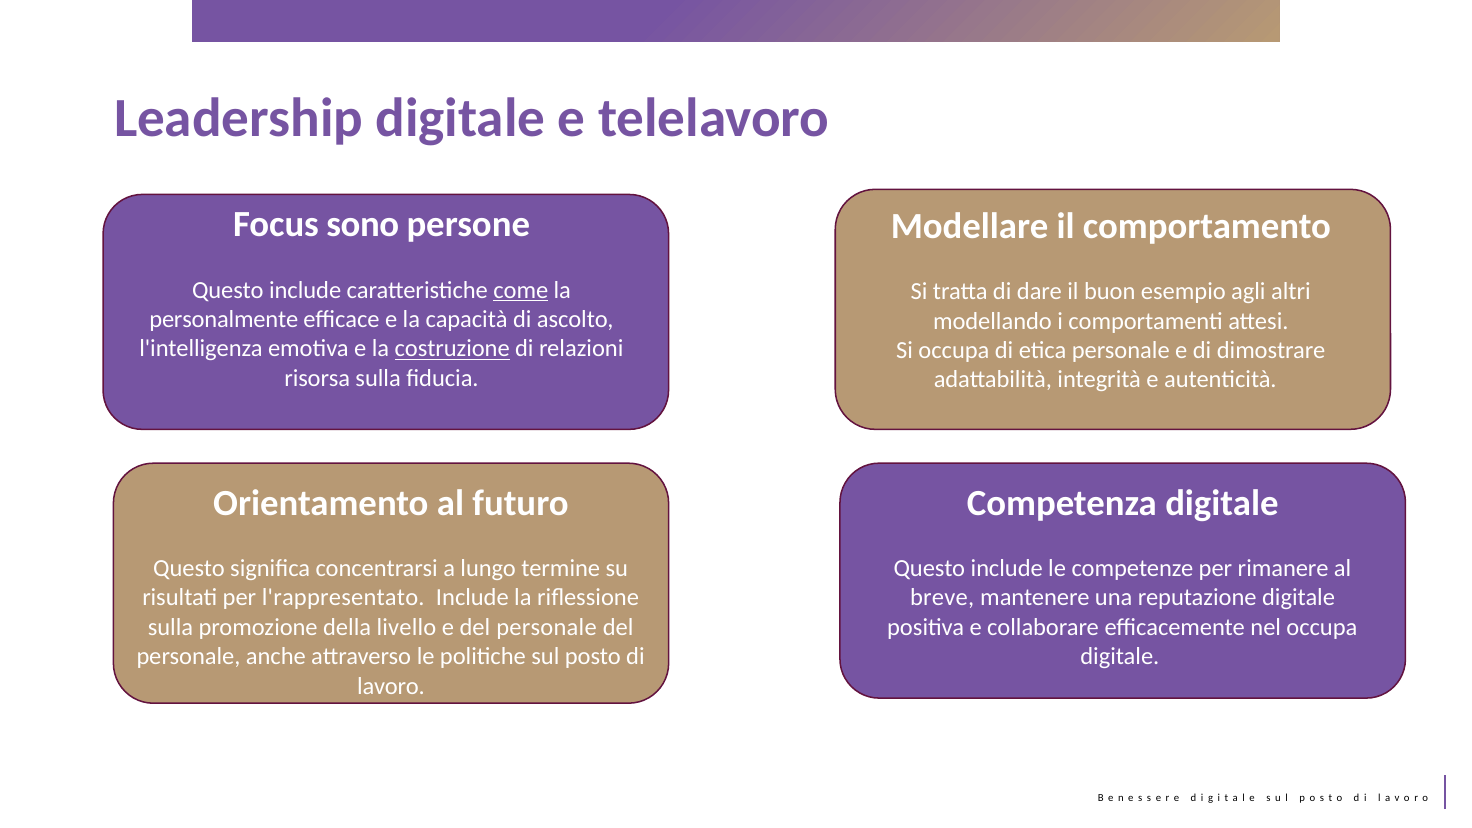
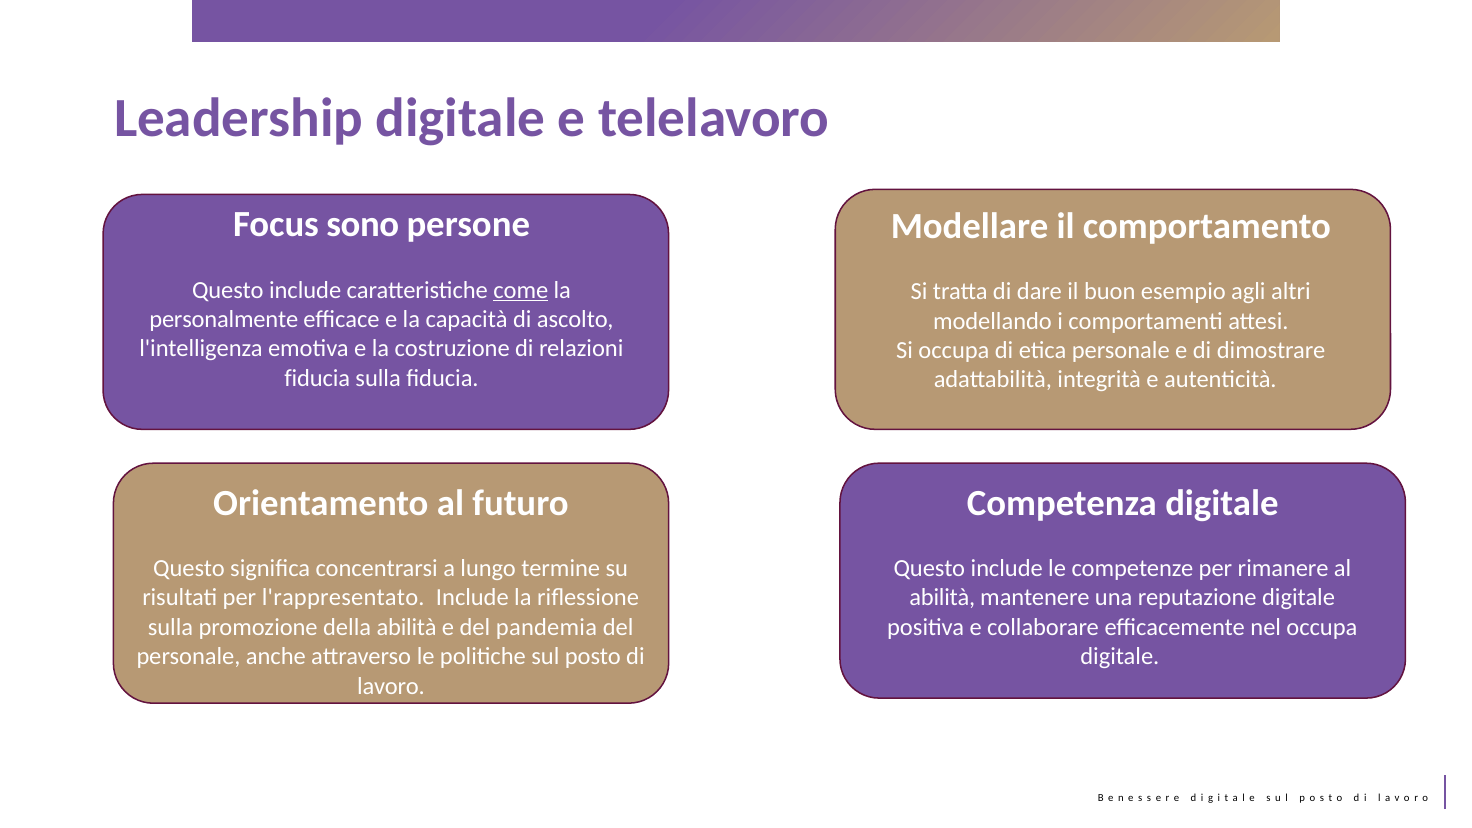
costruzione underline: present -> none
risorsa at (317, 378): risorsa -> fiducia
breve at (942, 598): breve -> abilità
della livello: livello -> abilità
e del personale: personale -> pandemia
